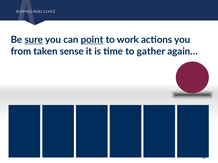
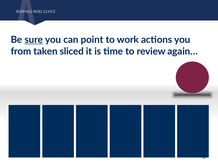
point underline: present -> none
sense: sense -> sliced
gather: gather -> review
